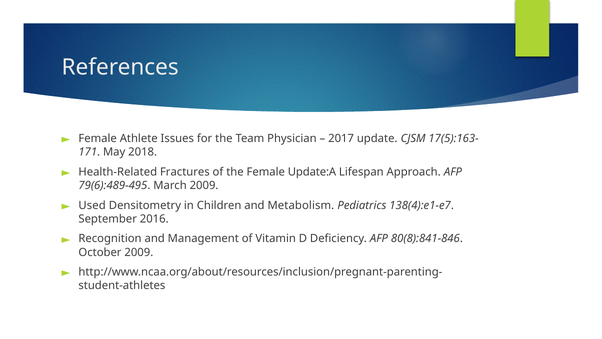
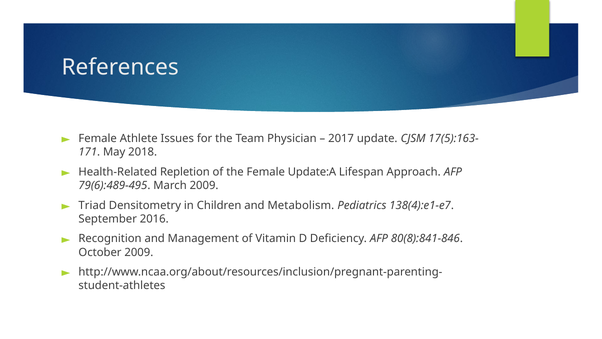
Fractures: Fractures -> Repletion
Used: Used -> Triad
